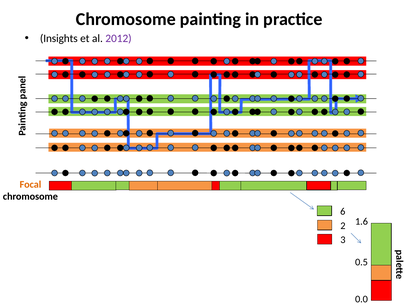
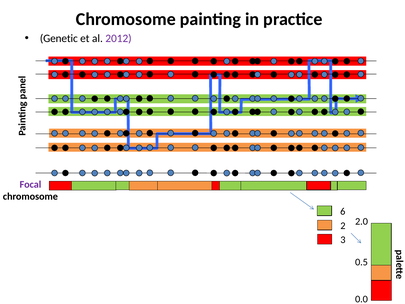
Insights: Insights -> Genetic
Focal colour: orange -> purple
1.6: 1.6 -> 2.0
